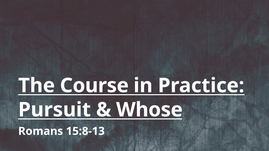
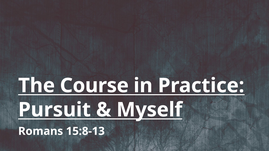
Whose: Whose -> Myself
